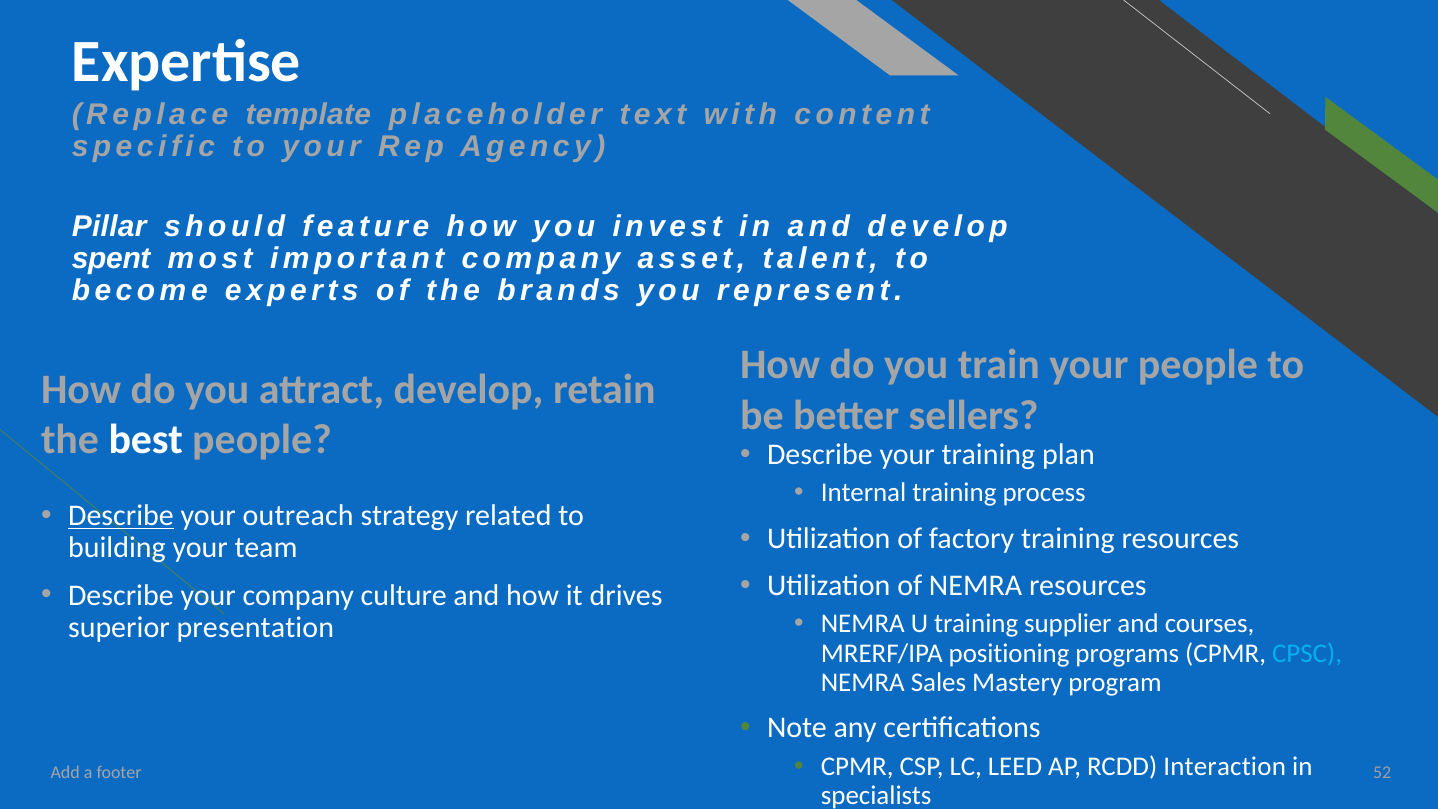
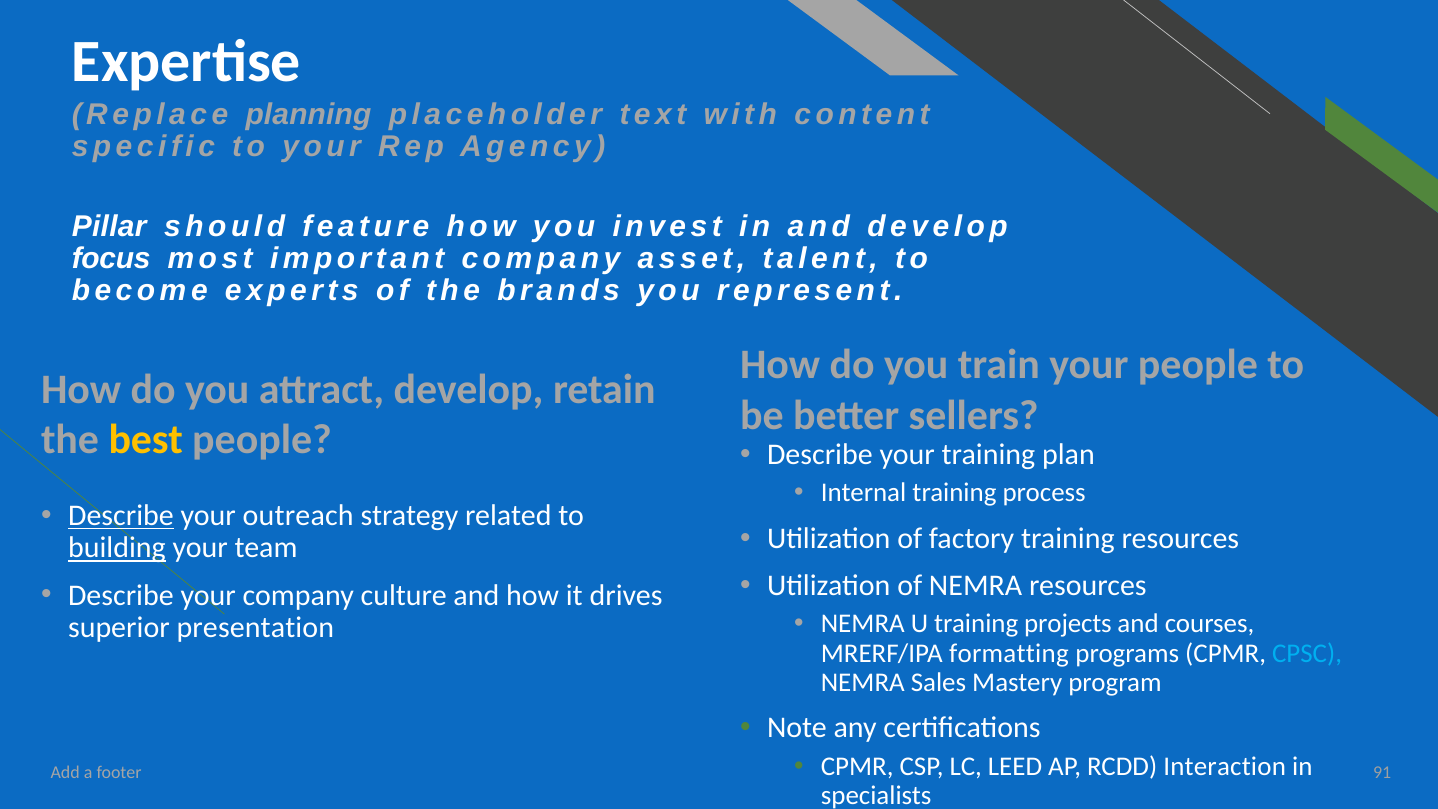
template: template -> planning
spent: spent -> focus
best colour: white -> yellow
building underline: none -> present
supplier: supplier -> projects
positioning: positioning -> formatting
52: 52 -> 91
